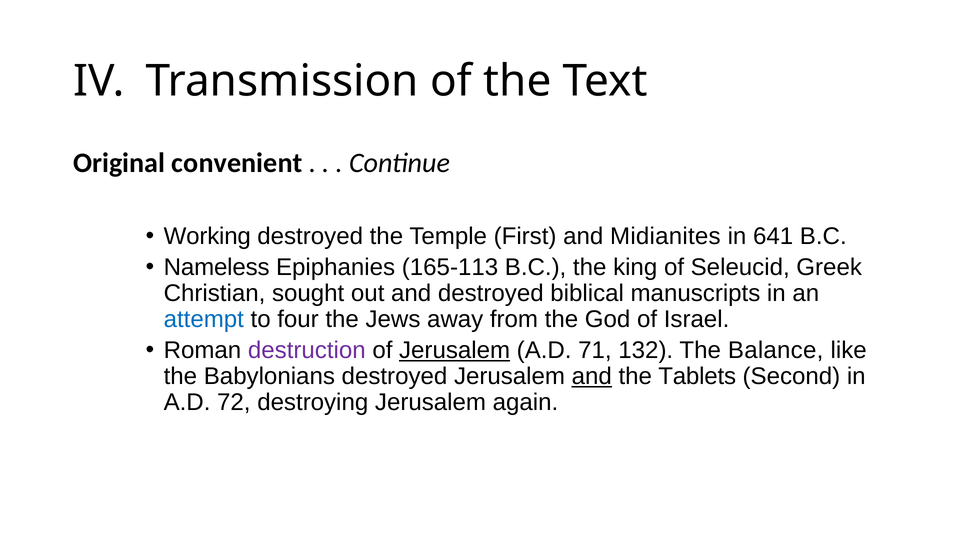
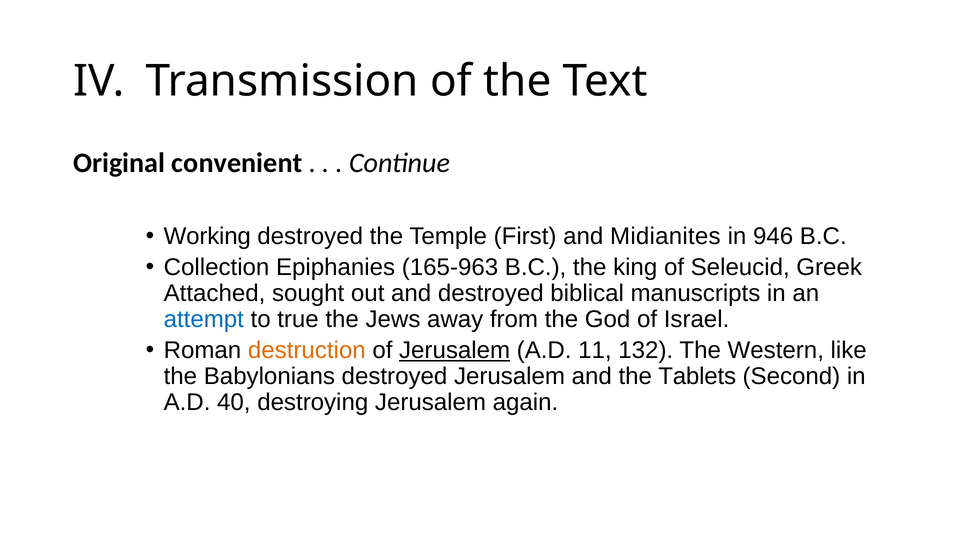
641: 641 -> 946
Nameless: Nameless -> Collection
165-113: 165-113 -> 165-963
Christian: Christian -> Attached
four: four -> true
destruction colour: purple -> orange
71: 71 -> 11
Balance: Balance -> Western
and at (592, 376) underline: present -> none
72: 72 -> 40
